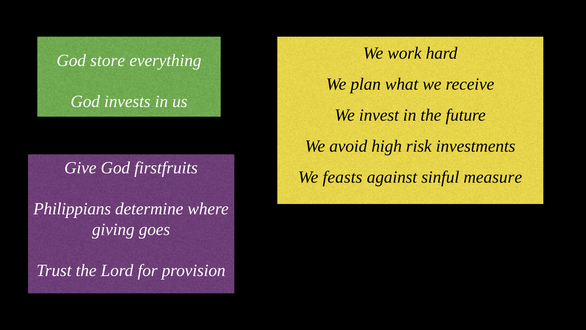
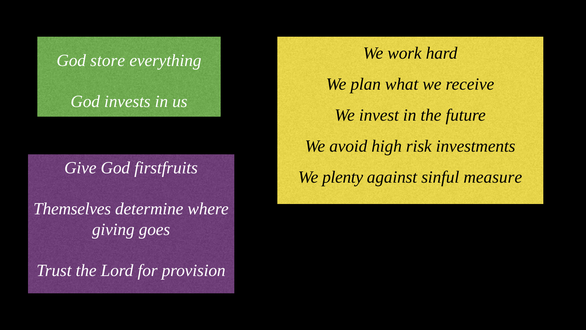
feasts: feasts -> plenty
Philippians: Philippians -> Themselves
